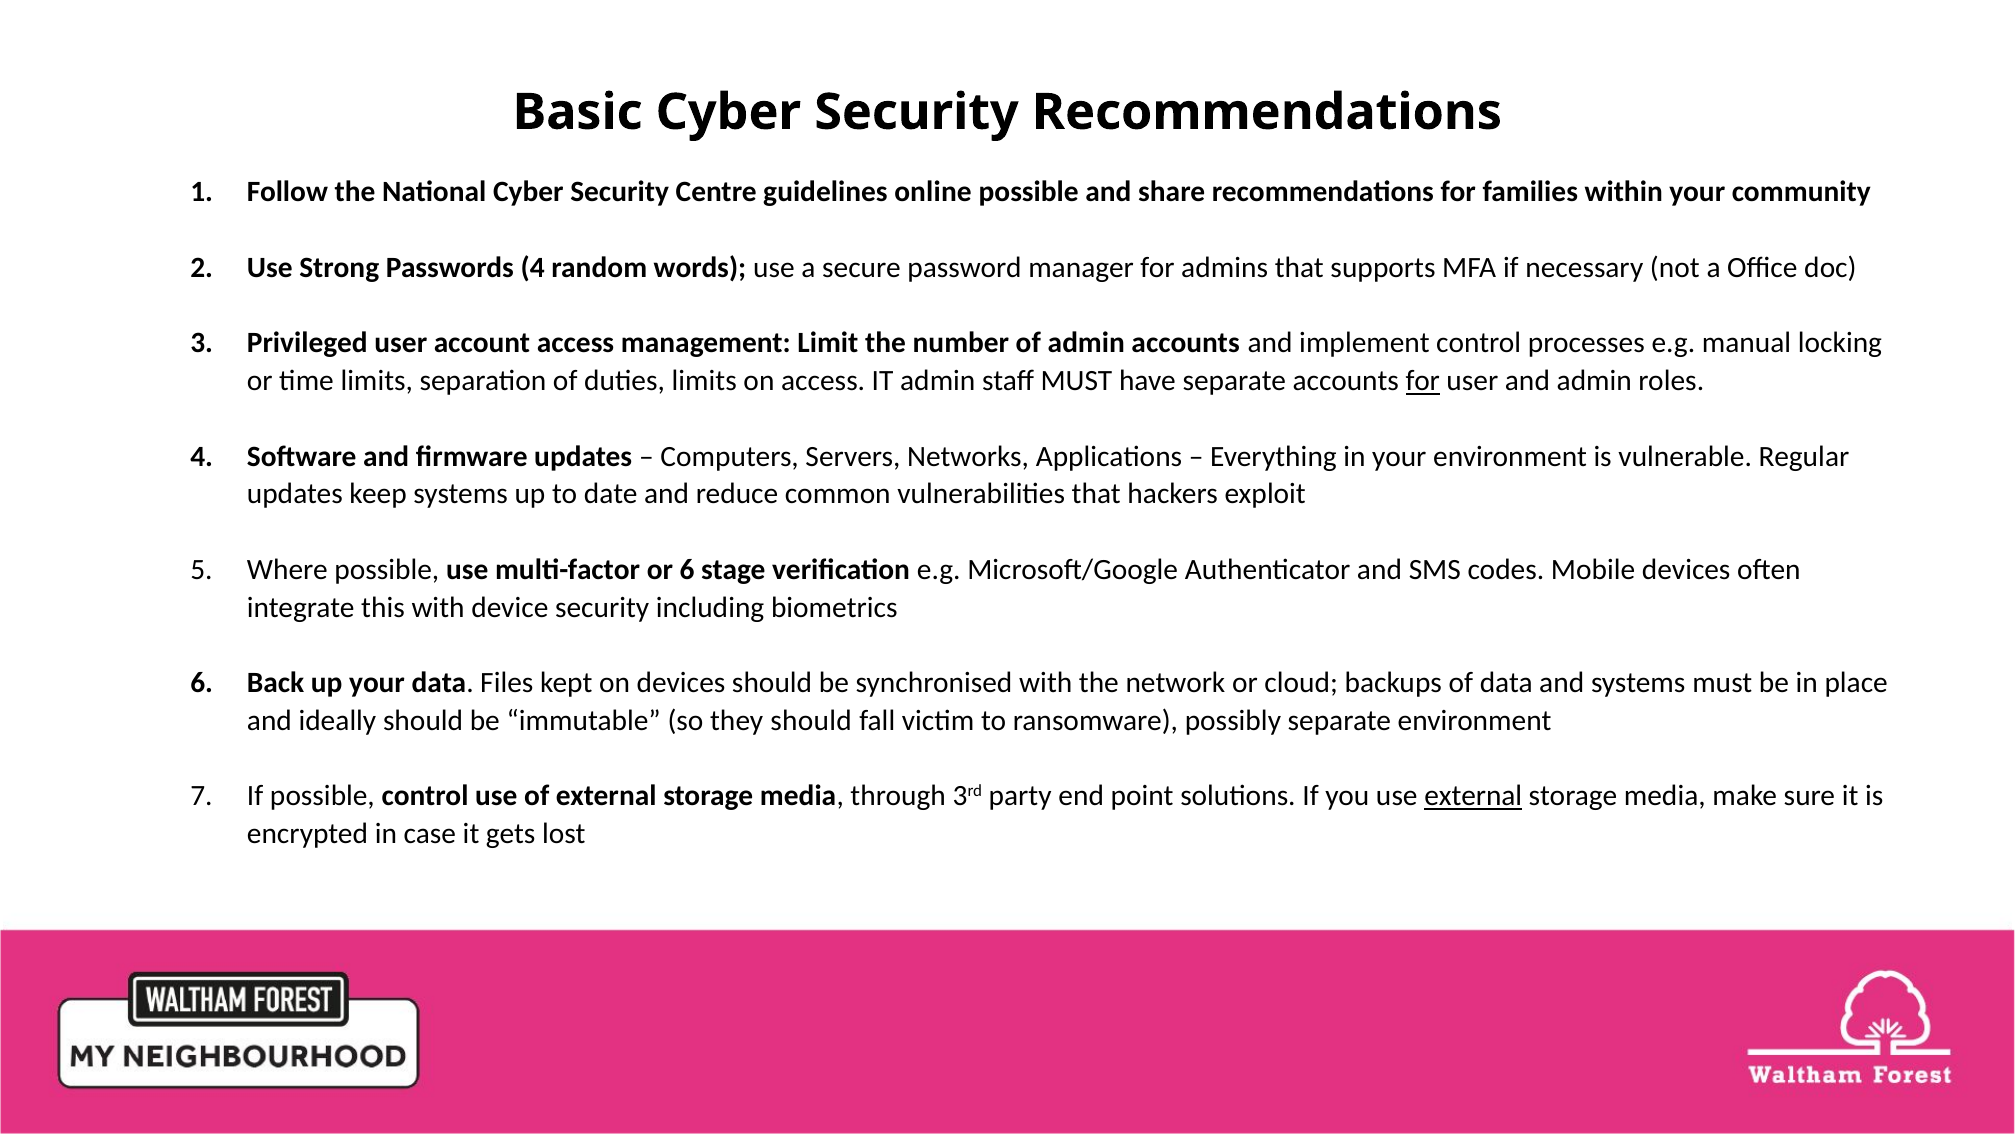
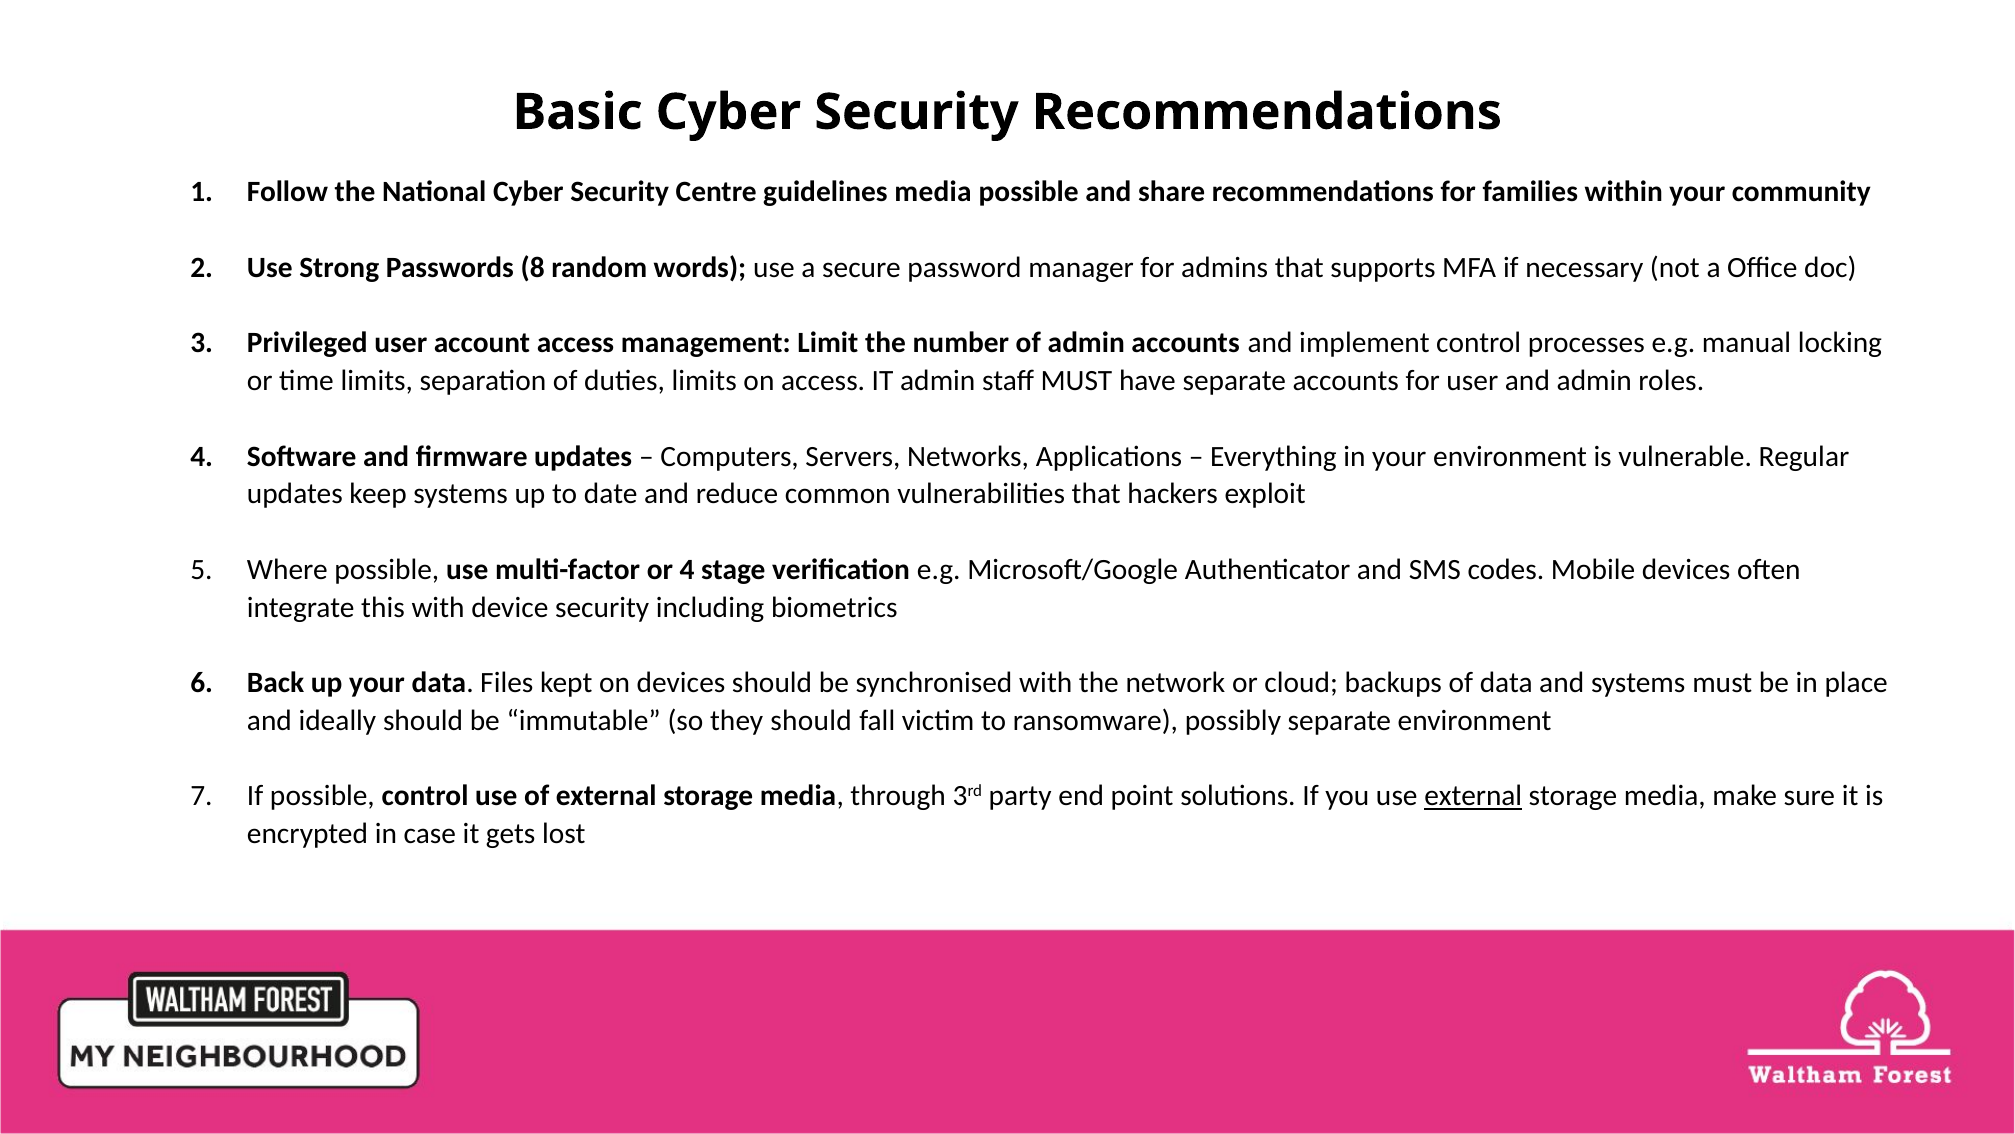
guidelines online: online -> media
Passwords 4: 4 -> 8
for at (1423, 381) underline: present -> none
or 6: 6 -> 4
